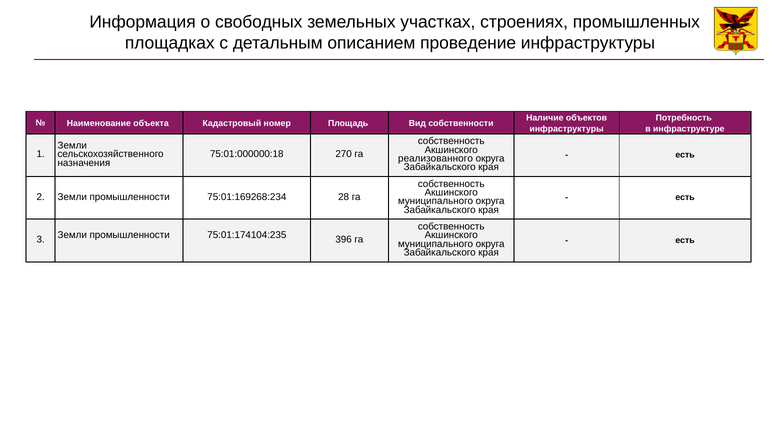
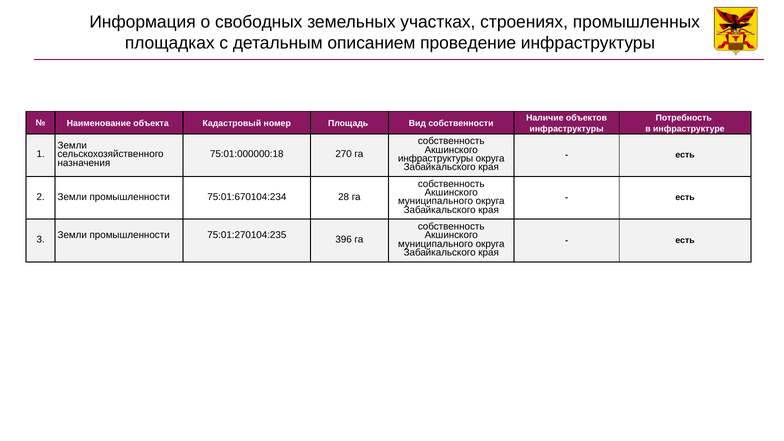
реализованного at (435, 159): реализованного -> инфраструктуры
75:01:169268:234: 75:01:169268:234 -> 75:01:670104:234
75:01:174104:235: 75:01:174104:235 -> 75:01:270104:235
